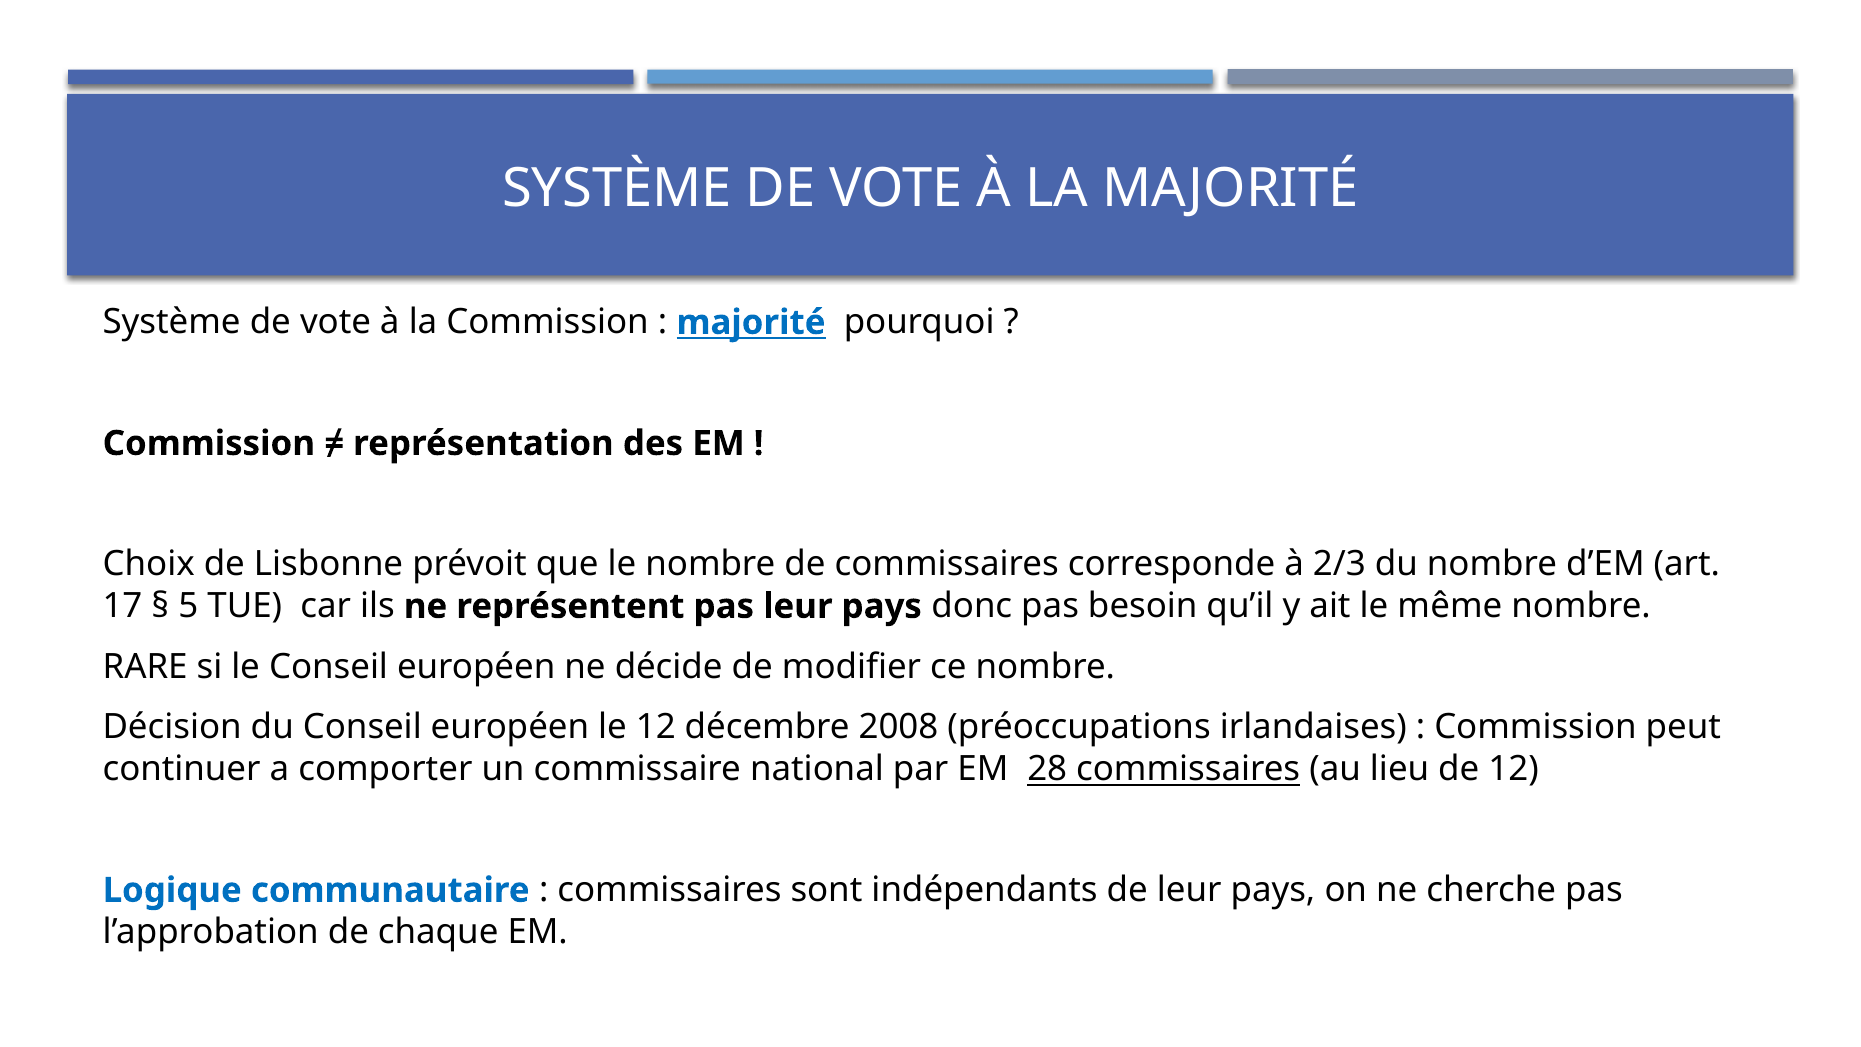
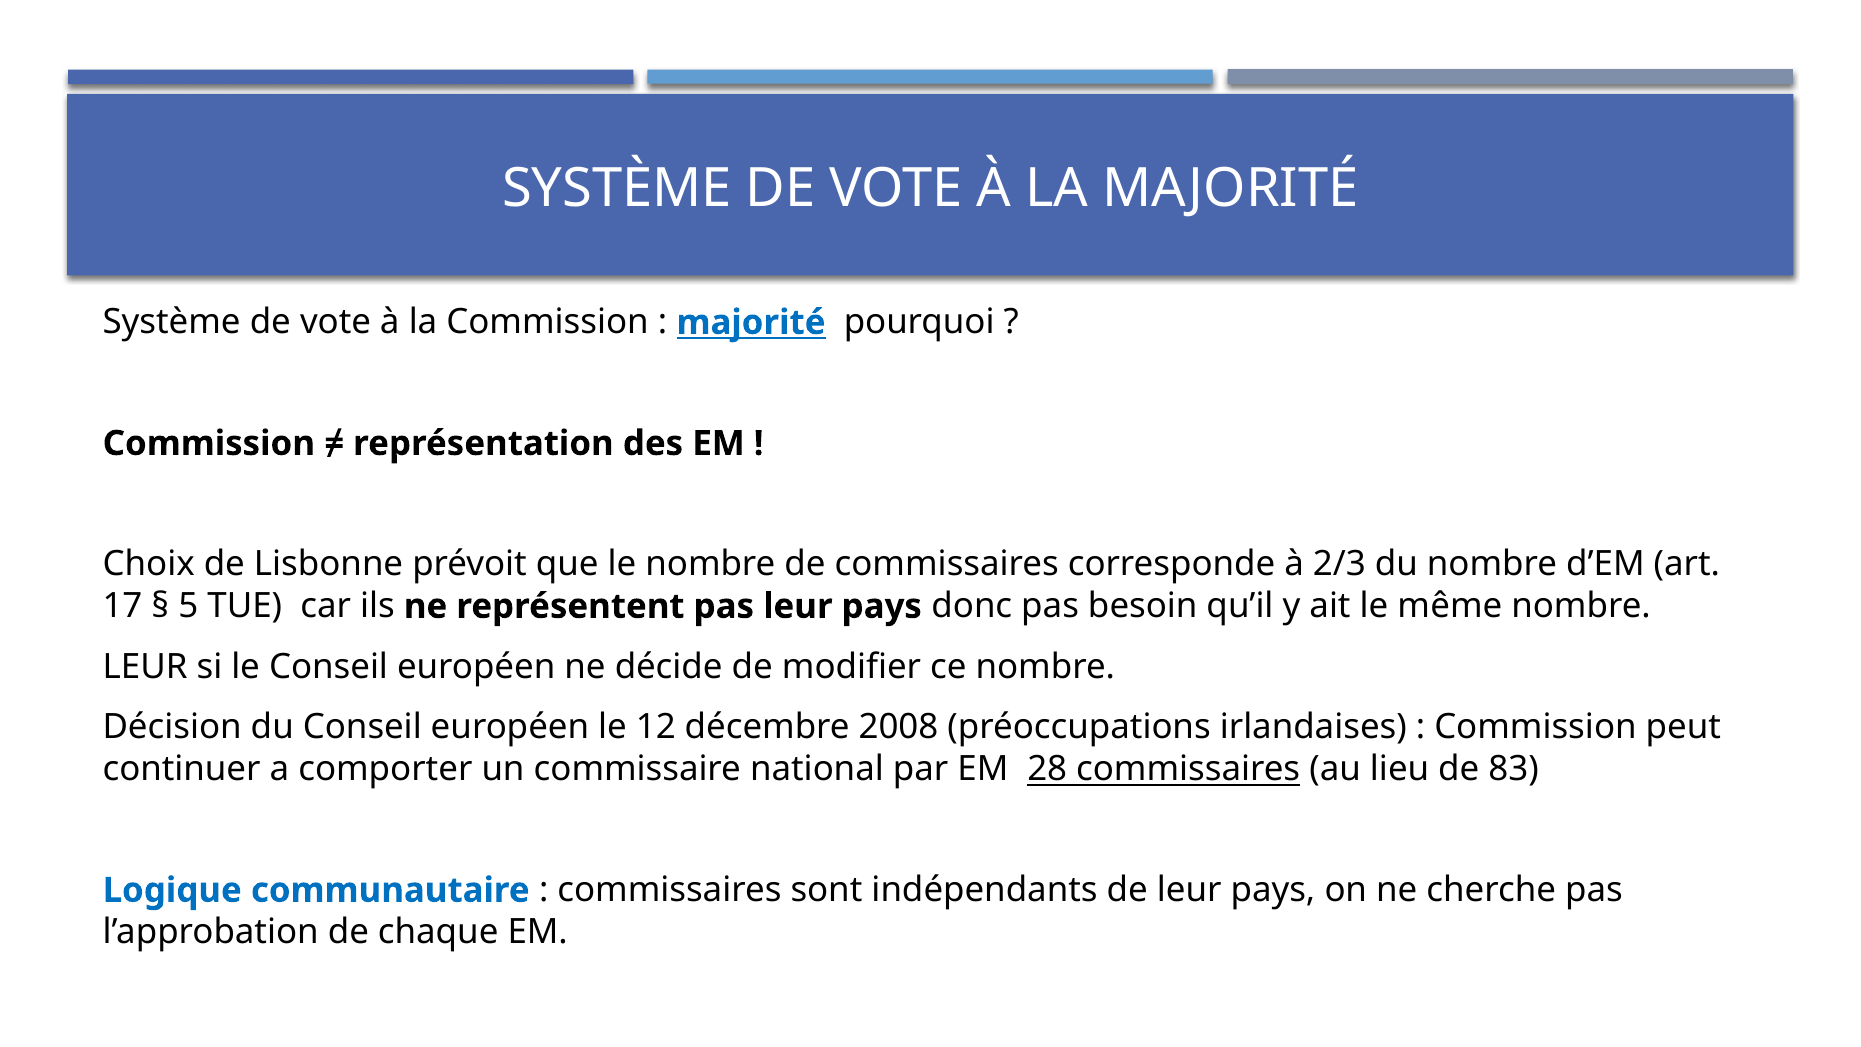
RARE at (145, 667): RARE -> LEUR
de 12: 12 -> 83
